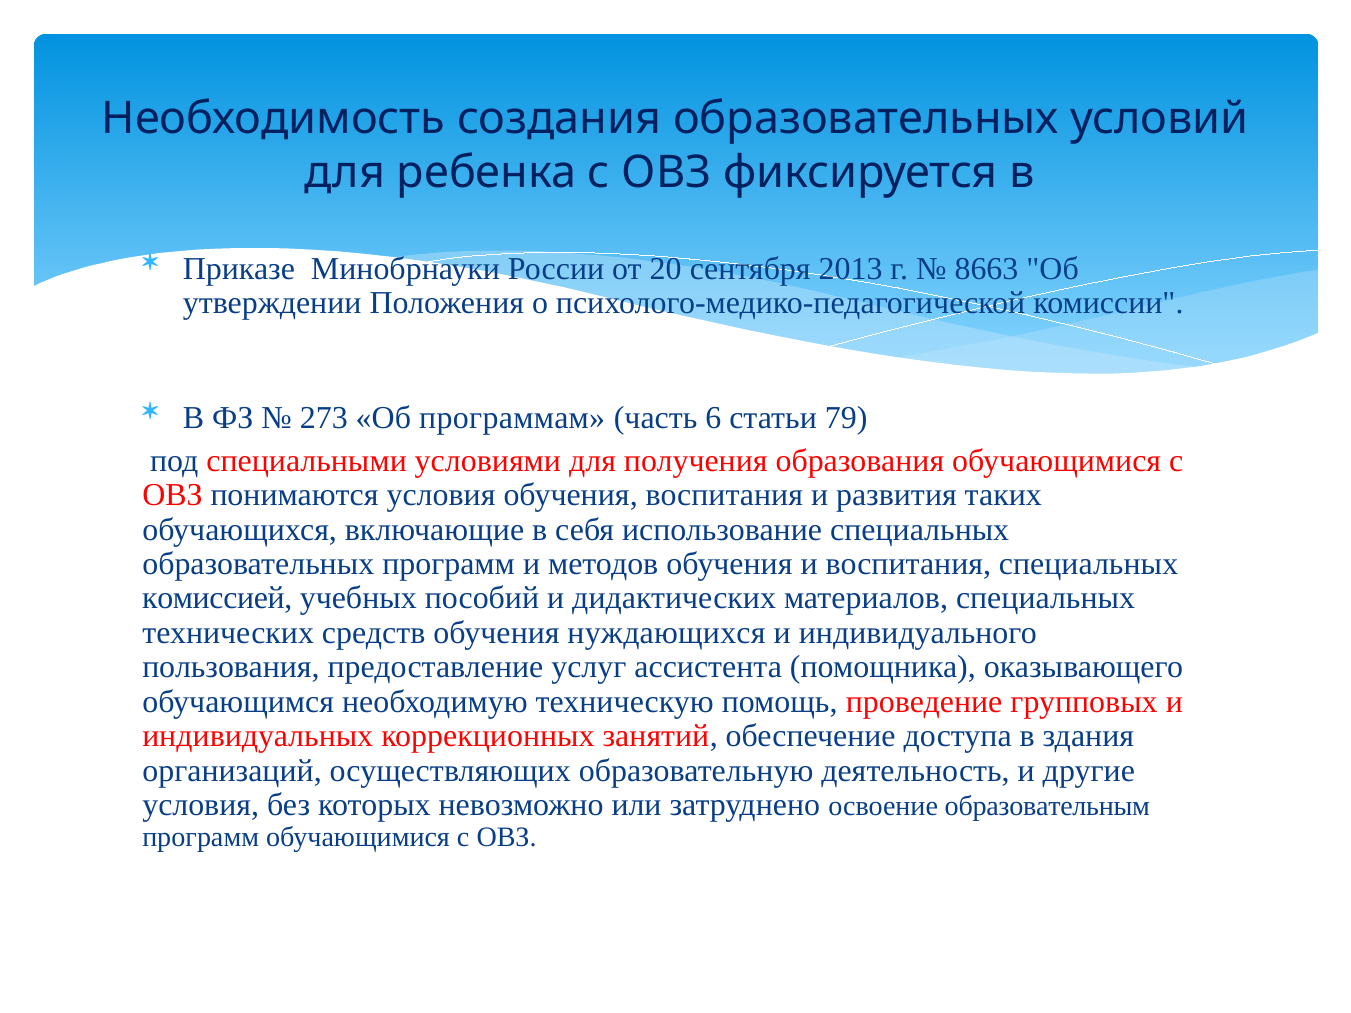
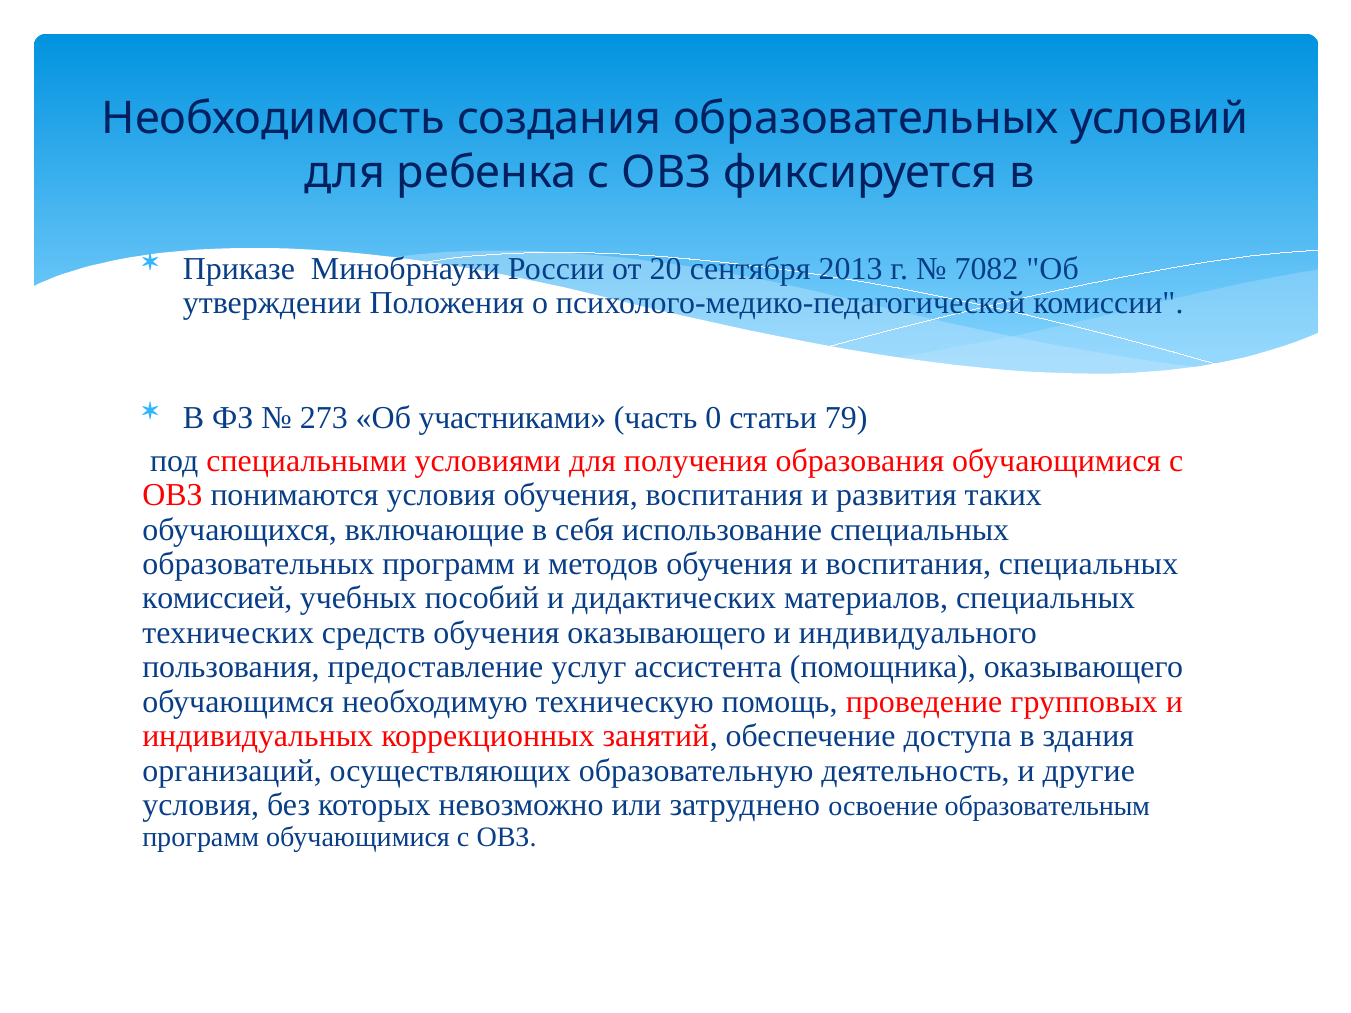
8663: 8663 -> 7082
программам: программам -> участниками
6: 6 -> 0
обучения нуждающихся: нуждающихся -> оказывающего
